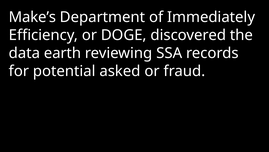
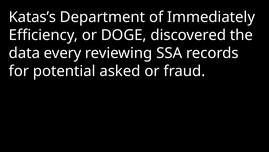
Make’s: Make’s -> Katas’s
earth: earth -> every
